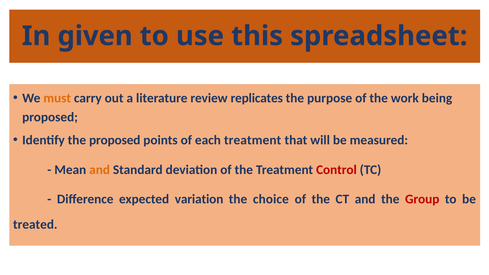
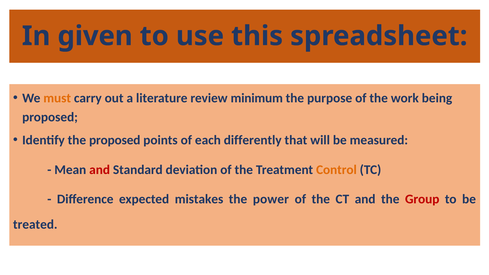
replicates: replicates -> minimum
each treatment: treatment -> differently
and at (100, 170) colour: orange -> red
Control colour: red -> orange
variation: variation -> mistakes
choice: choice -> power
